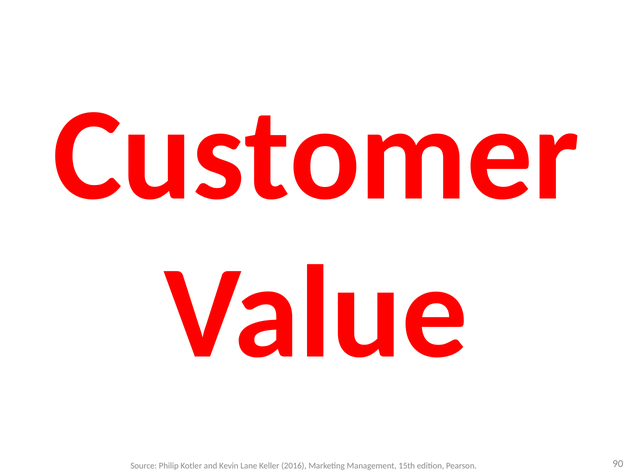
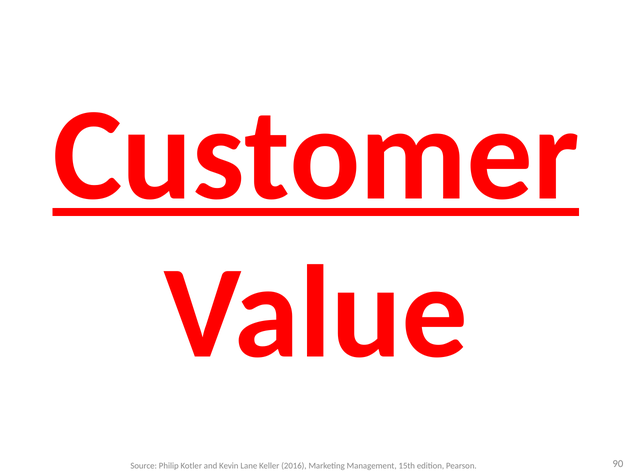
Customer underline: none -> present
